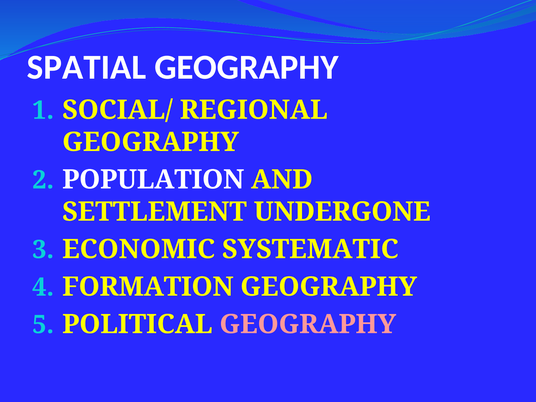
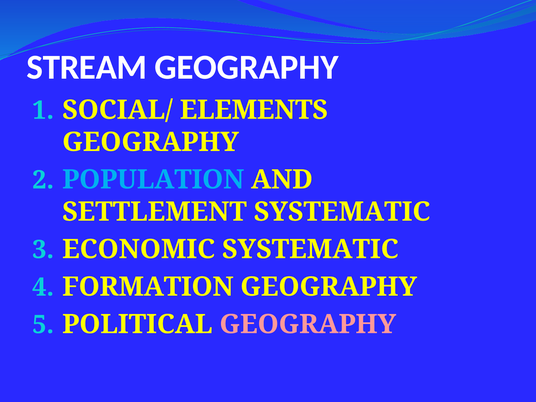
SPATIAL: SPATIAL -> STREAM
REGIONAL: REGIONAL -> ELEMENTS
POPULATION colour: white -> light blue
SETTLEMENT UNDERGONE: UNDERGONE -> SYSTEMATIC
